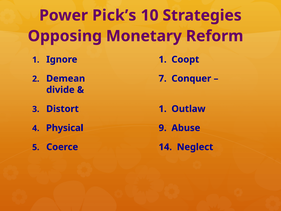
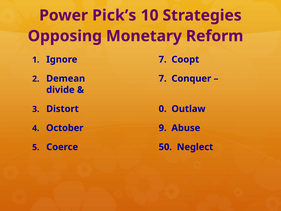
Ignore 1: 1 -> 7
Distort 1: 1 -> 0
Physical: Physical -> October
14: 14 -> 50
